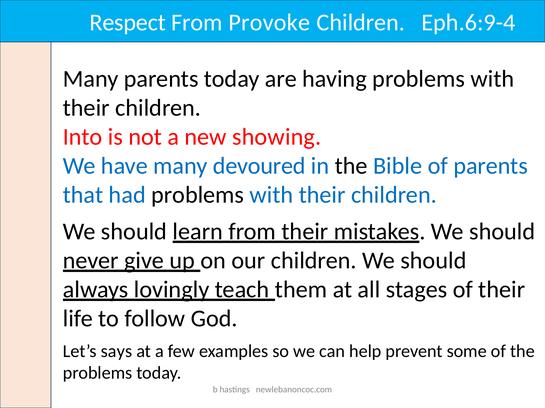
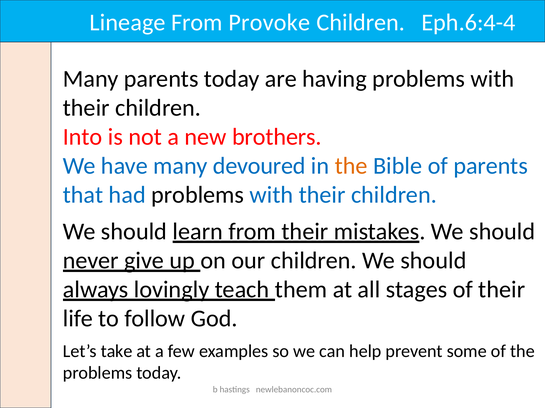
Respect: Respect -> Lineage
Eph.6:9-4: Eph.6:9-4 -> Eph.6:4-4
showing: showing -> brothers
the at (351, 166) colour: black -> orange
says: says -> take
